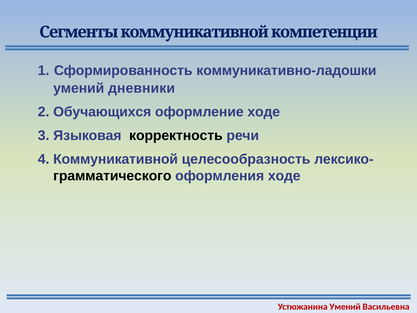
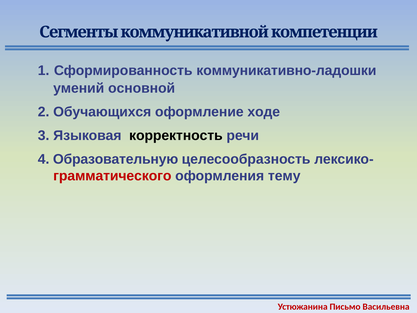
дневники: дневники -> основной
Коммуникативной: Коммуникативной -> Образовательную
грамматического colour: black -> red
оформления ходе: ходе -> тему
Устюжанина Умений: Умений -> Письмо
